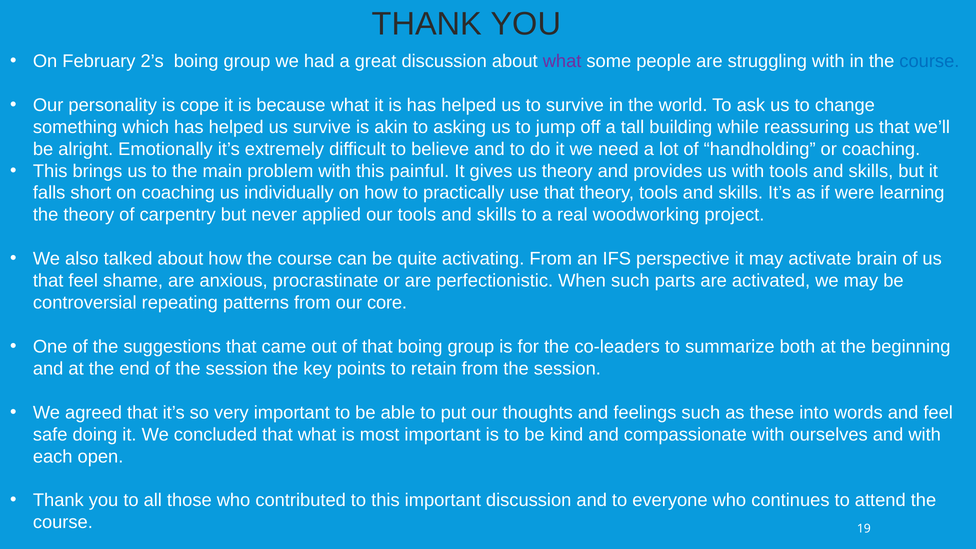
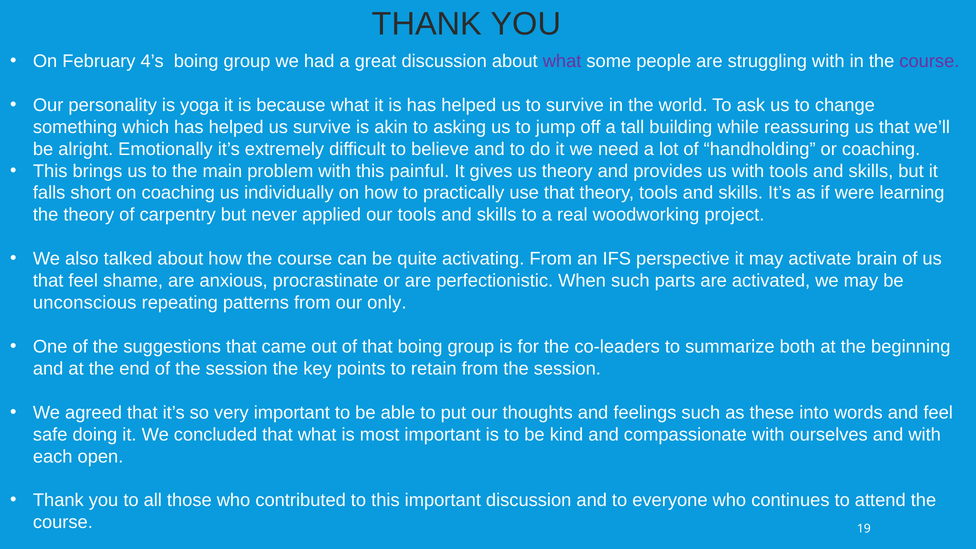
2’s: 2’s -> 4’s
course at (929, 61) colour: blue -> purple
cope: cope -> yoga
controversial: controversial -> unconscious
core: core -> only
